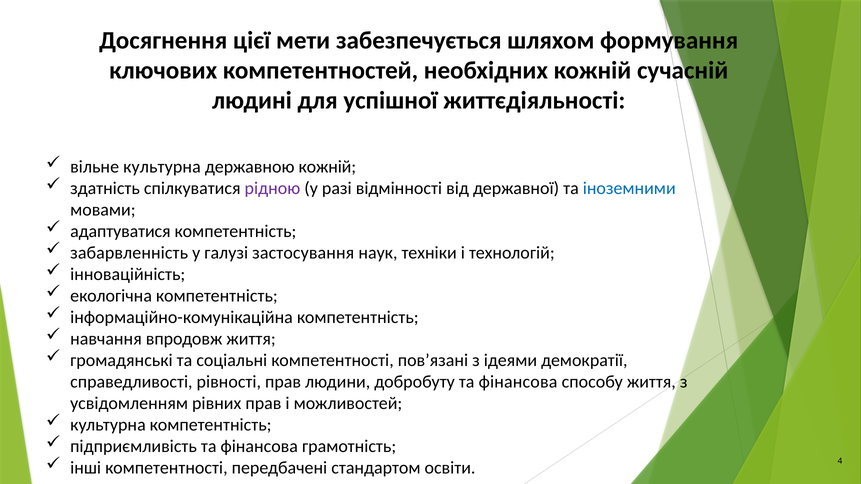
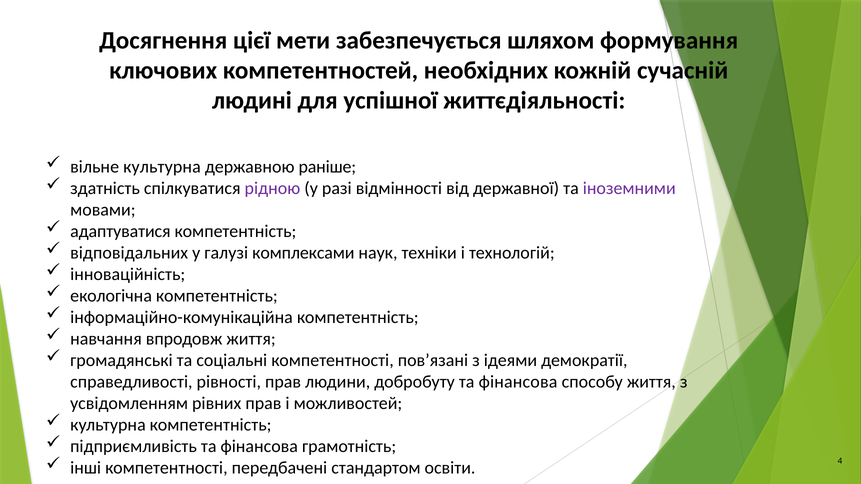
державною кожній: кожній -> раніше
іноземними colour: blue -> purple
забарвленність: забарвленність -> відповідальних
застосування: застосування -> комплексами
